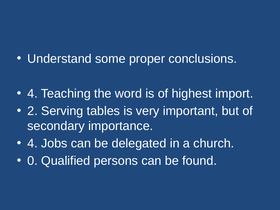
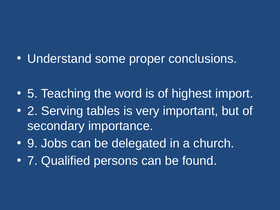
4 at (32, 94): 4 -> 5
4 at (32, 143): 4 -> 9
0: 0 -> 7
